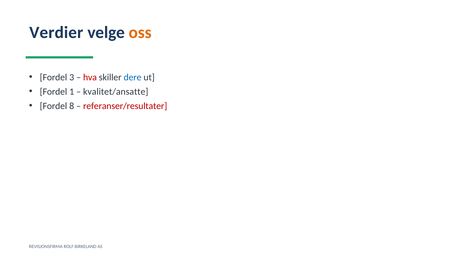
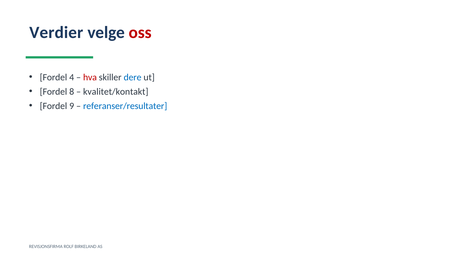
oss colour: orange -> red
3: 3 -> 4
1: 1 -> 8
kvalitet/ansatte: kvalitet/ansatte -> kvalitet/kontakt
8: 8 -> 9
referanser/resultater colour: red -> blue
